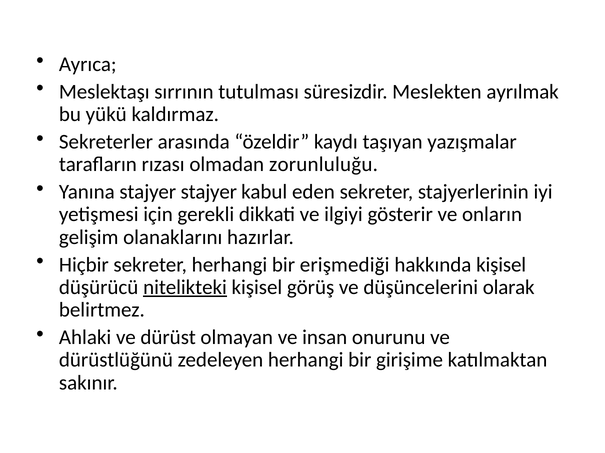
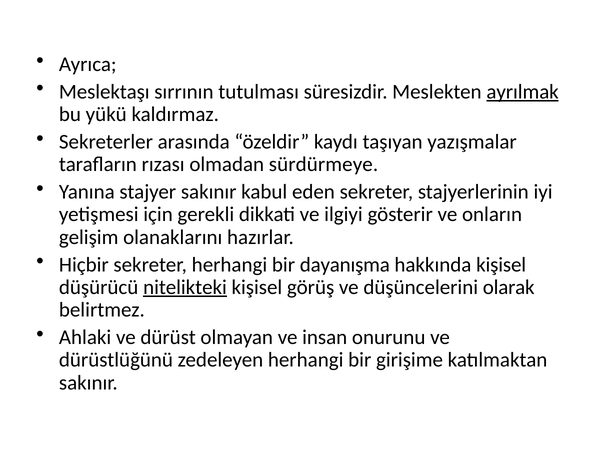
ayrılmak underline: none -> present
zorunluluğu: zorunluluğu -> sürdürmeye
stajyer stajyer: stajyer -> sakınır
erişmediği: erişmediği -> dayanışma
